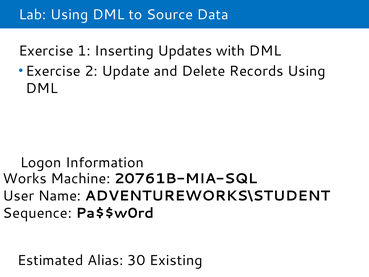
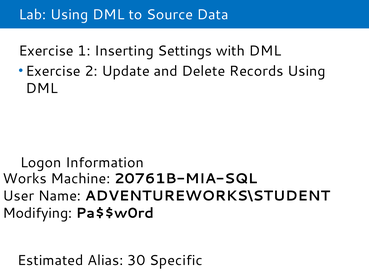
Updates: Updates -> Settings
Sequence: Sequence -> Modifying
Existing: Existing -> Specific
